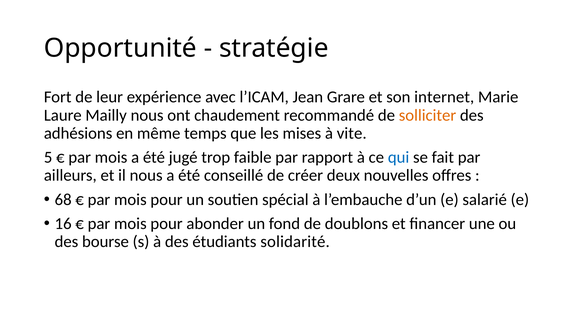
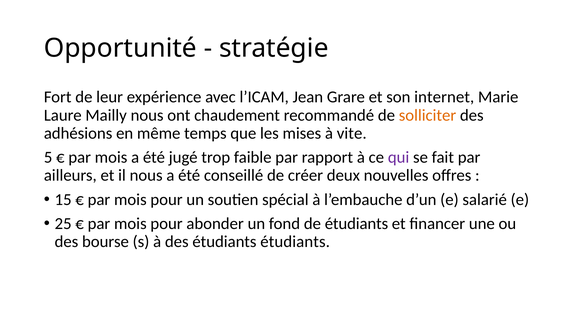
qui colour: blue -> purple
68: 68 -> 15
16: 16 -> 25
de doublons: doublons -> étudiants
étudiants solidarité: solidarité -> étudiants
